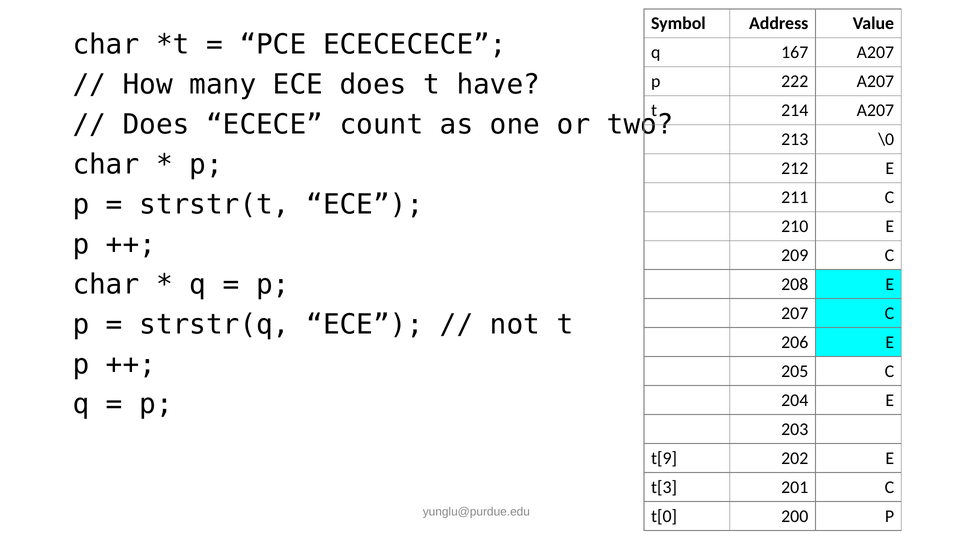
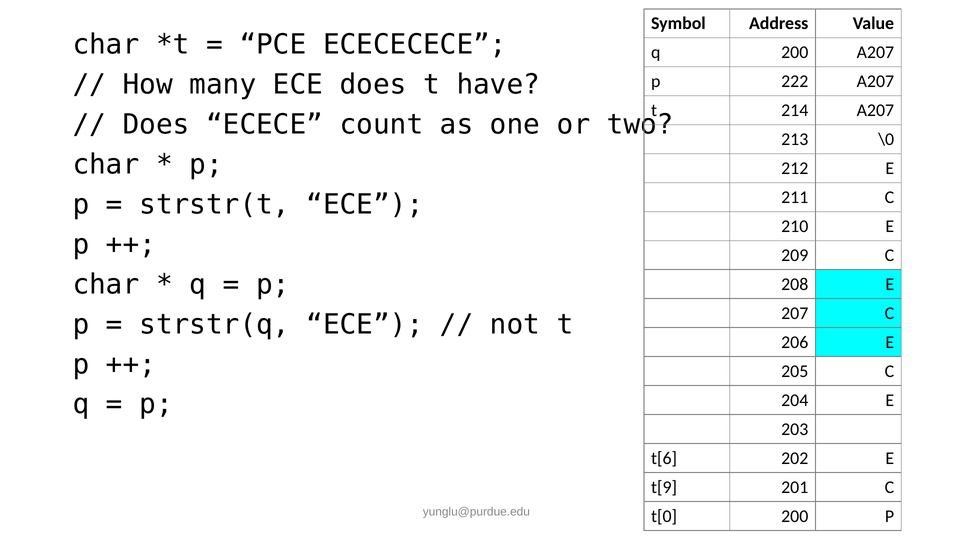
q 167: 167 -> 200
t[9: t[9 -> t[6
t[3: t[3 -> t[9
